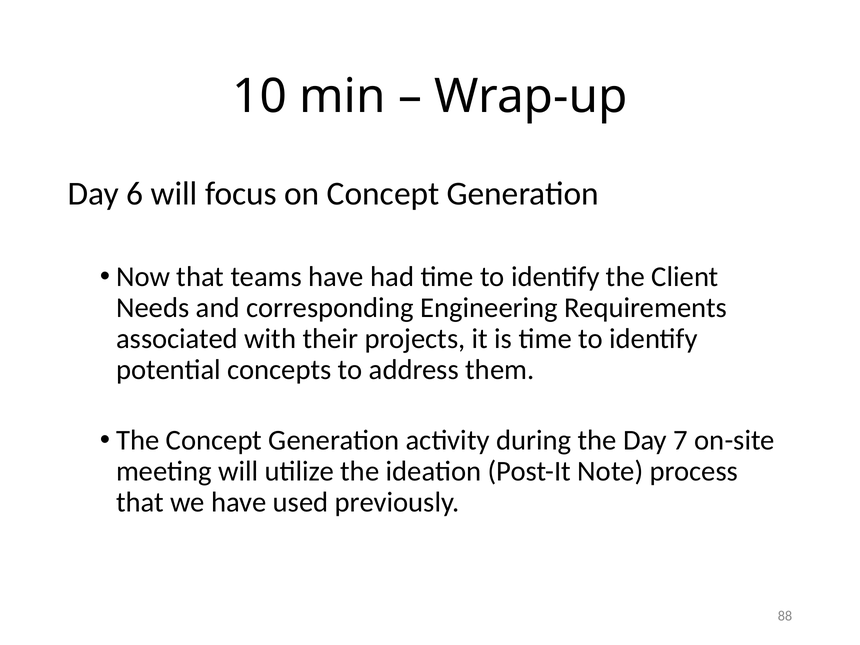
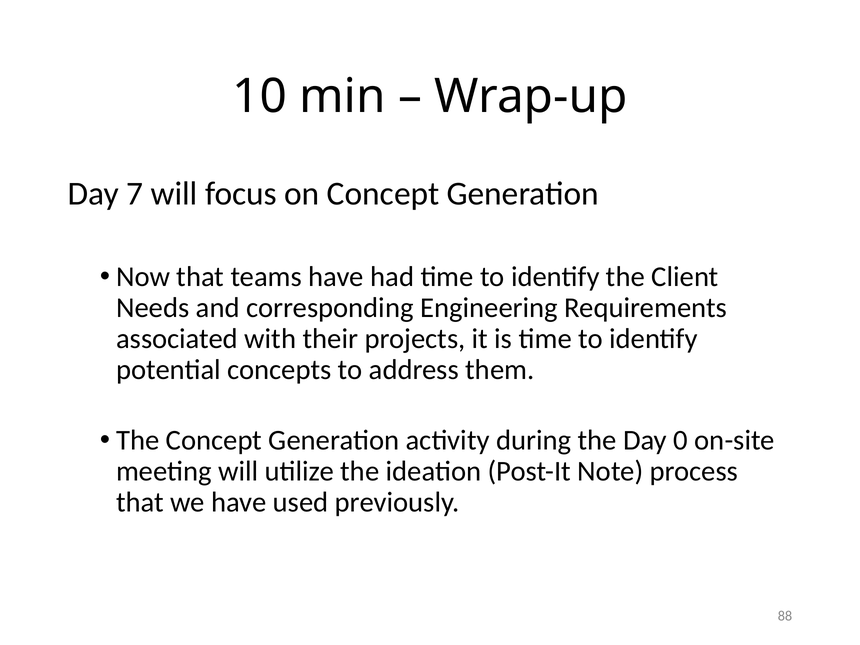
6: 6 -> 7
7: 7 -> 0
